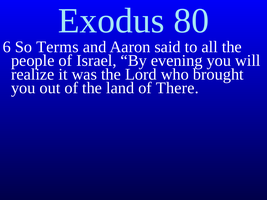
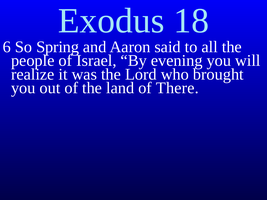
80: 80 -> 18
Terms: Terms -> Spring
